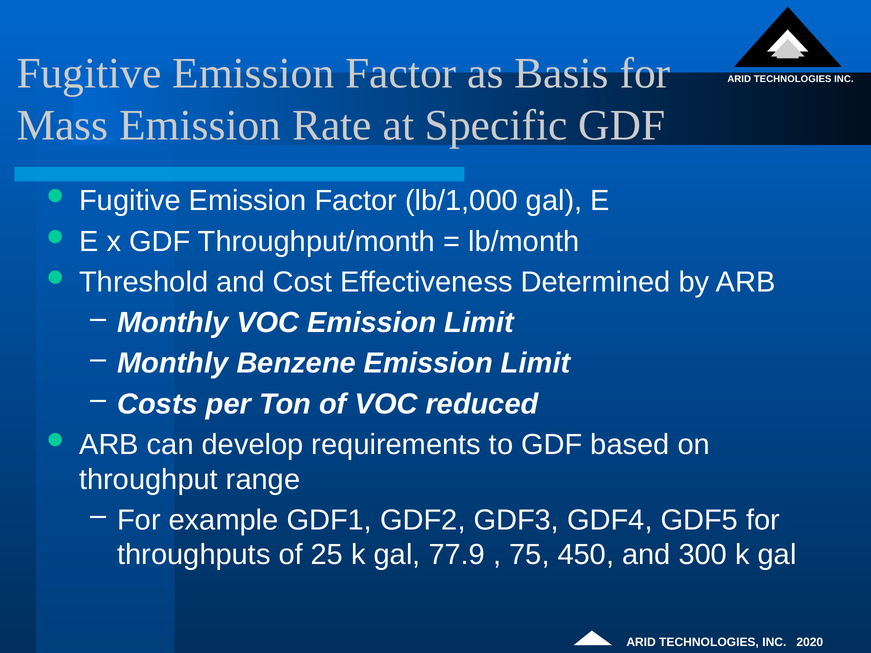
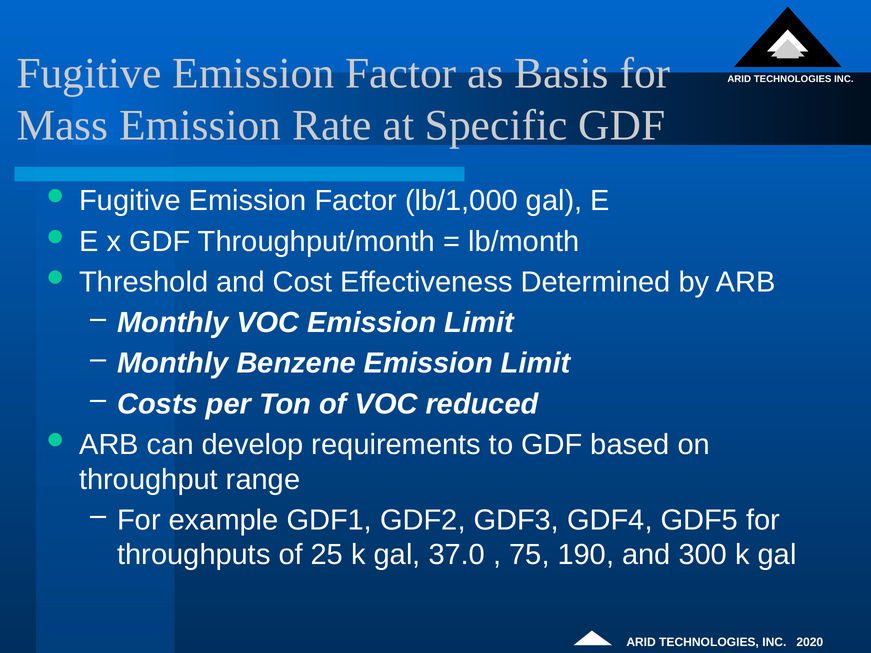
77.9: 77.9 -> 37.0
450: 450 -> 190
